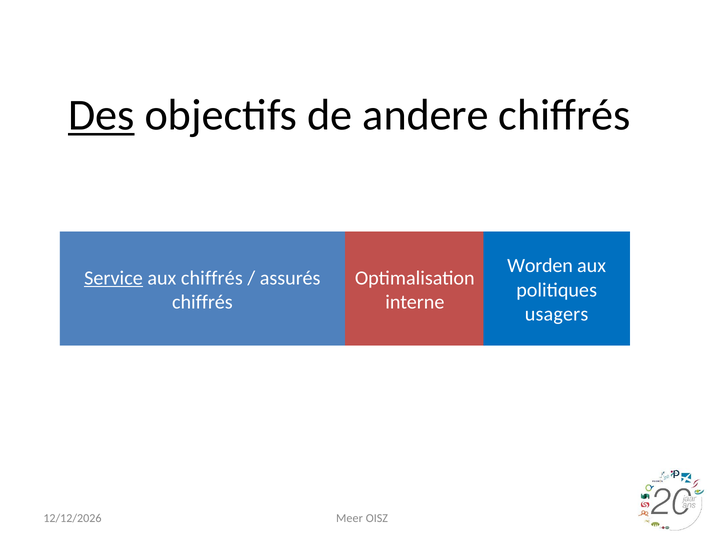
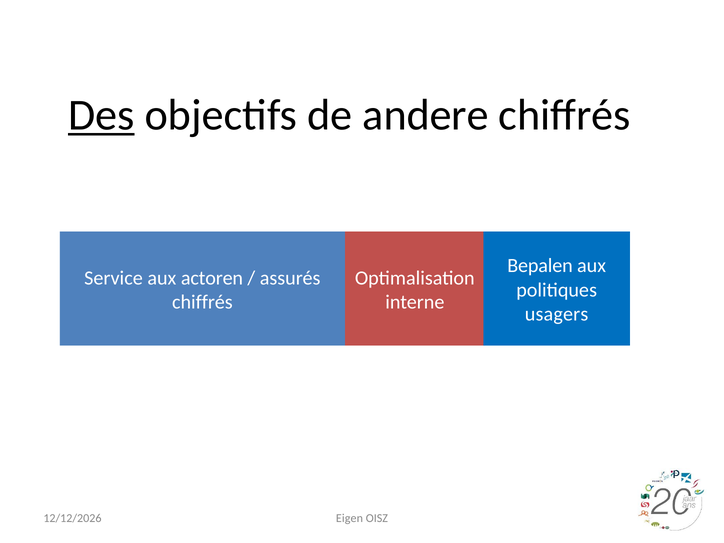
Worden: Worden -> Bepalen
Service underline: present -> none
aux chiffrés: chiffrés -> actoren
Meer: Meer -> Eigen
